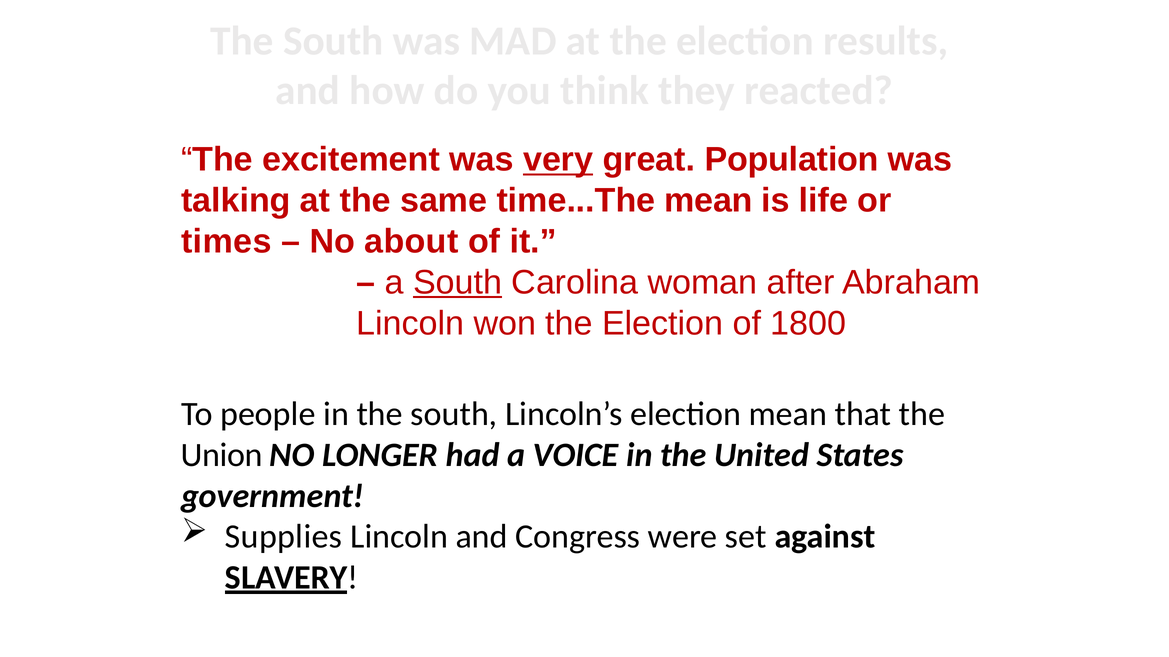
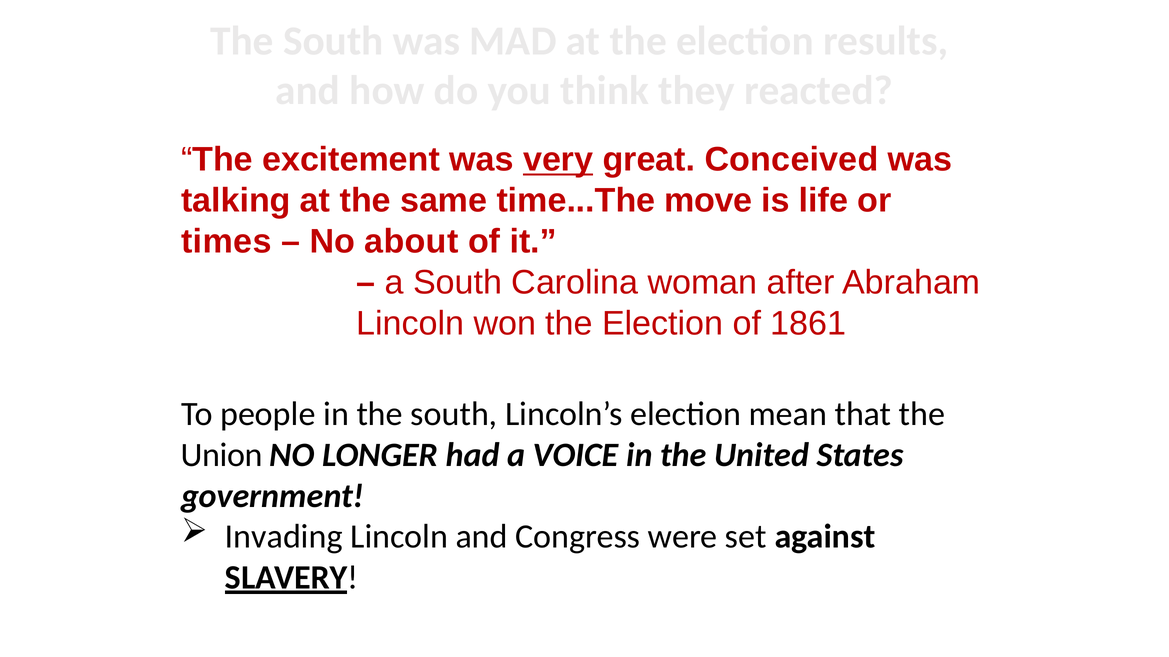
Population: Population -> Conceived
time...The mean: mean -> move
South at (458, 283) underline: present -> none
1800: 1800 -> 1861
Supplies: Supplies -> Invading
